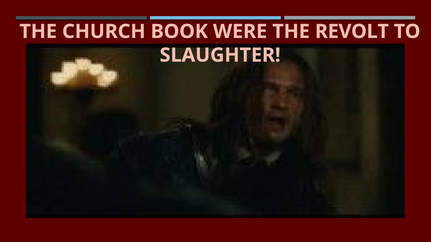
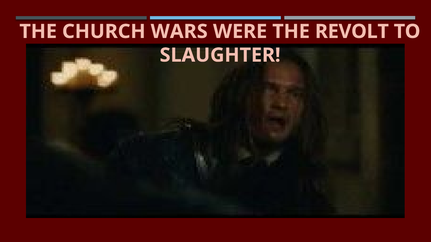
BOOK: BOOK -> WARS
